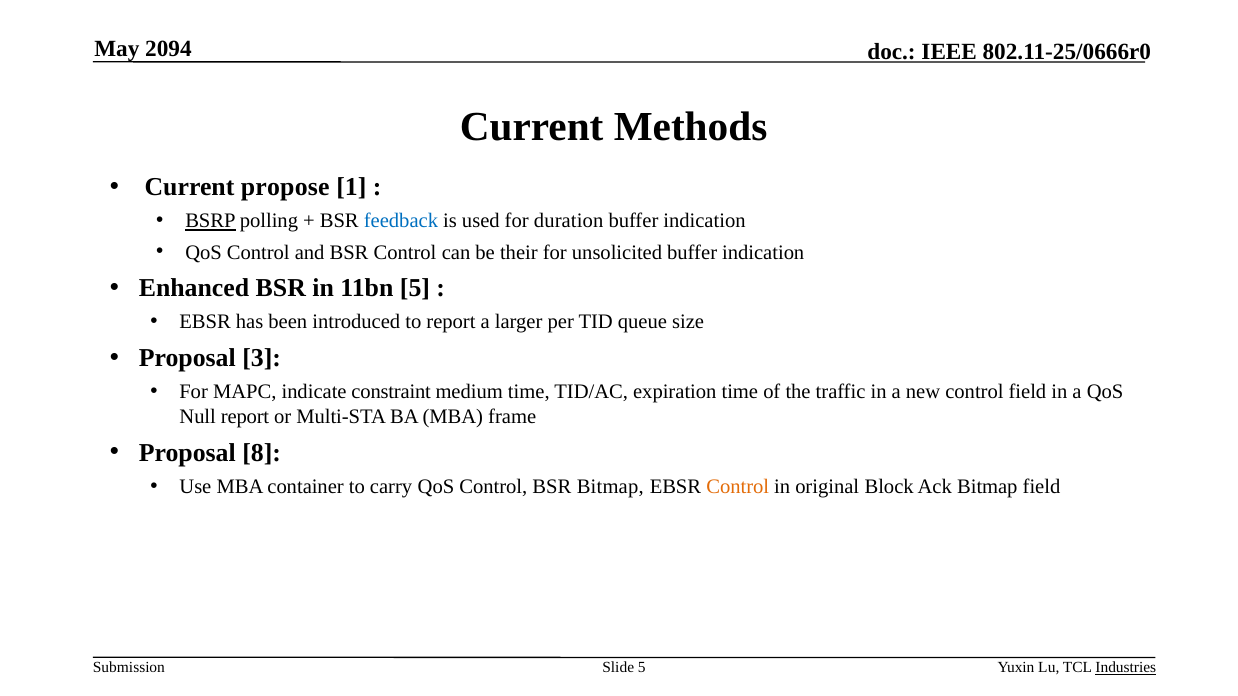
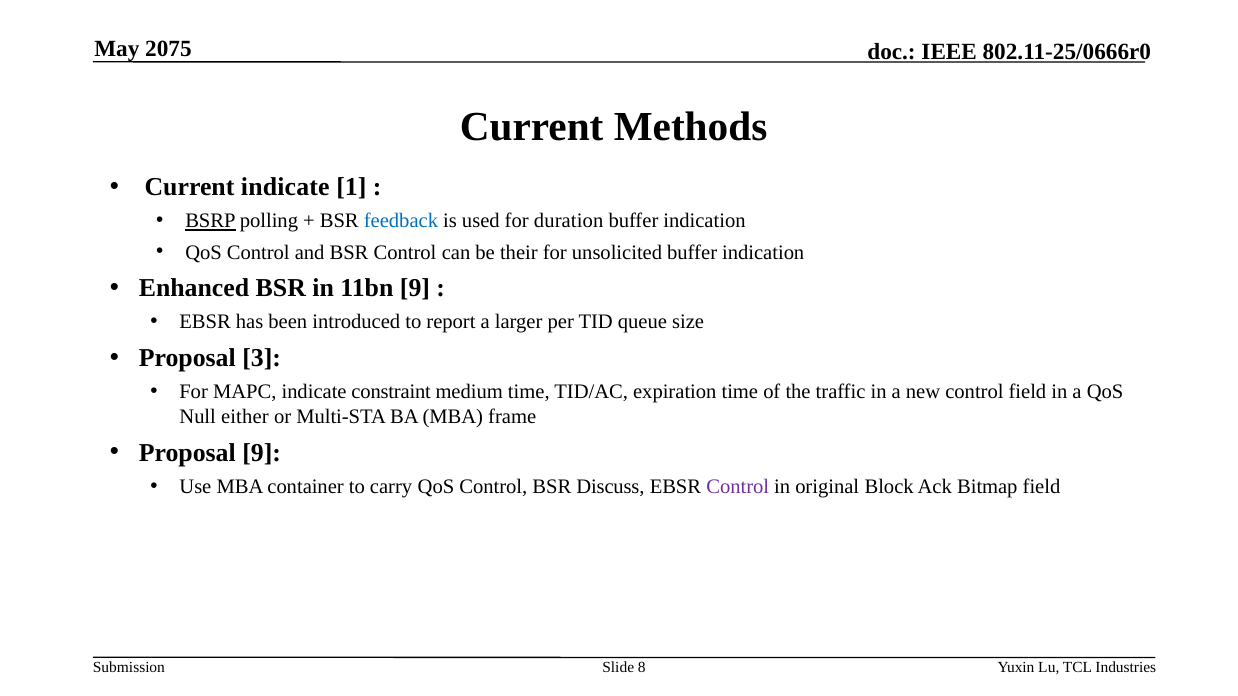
2094: 2094 -> 2075
Current propose: propose -> indicate
11bn 5: 5 -> 9
Null report: report -> either
Proposal 8: 8 -> 9
BSR Bitmap: Bitmap -> Discuss
Control at (738, 487) colour: orange -> purple
Slide 5: 5 -> 8
Industries underline: present -> none
